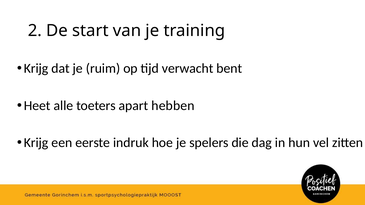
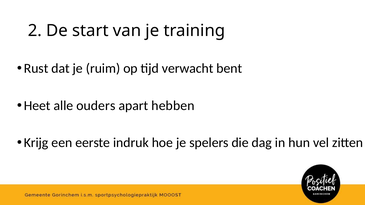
Krijg at (36, 68): Krijg -> Rust
toeters: toeters -> ouders
